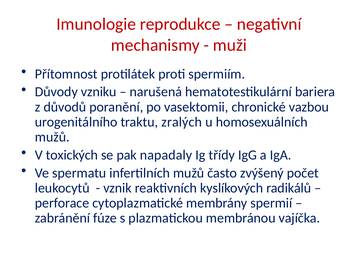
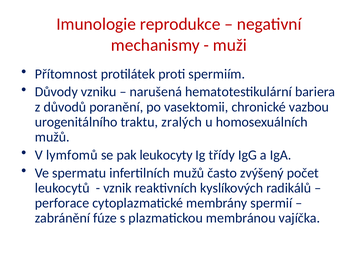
toxických: toxických -> lymfomů
napadaly: napadaly -> leukocyty
